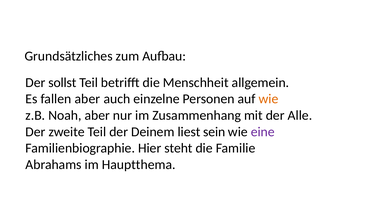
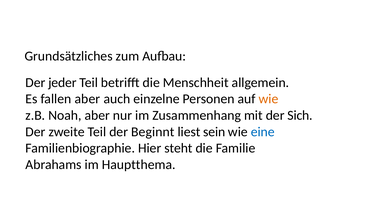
sollst: sollst -> jeder
Alle: Alle -> Sich
Deinem: Deinem -> Beginnt
eine colour: purple -> blue
